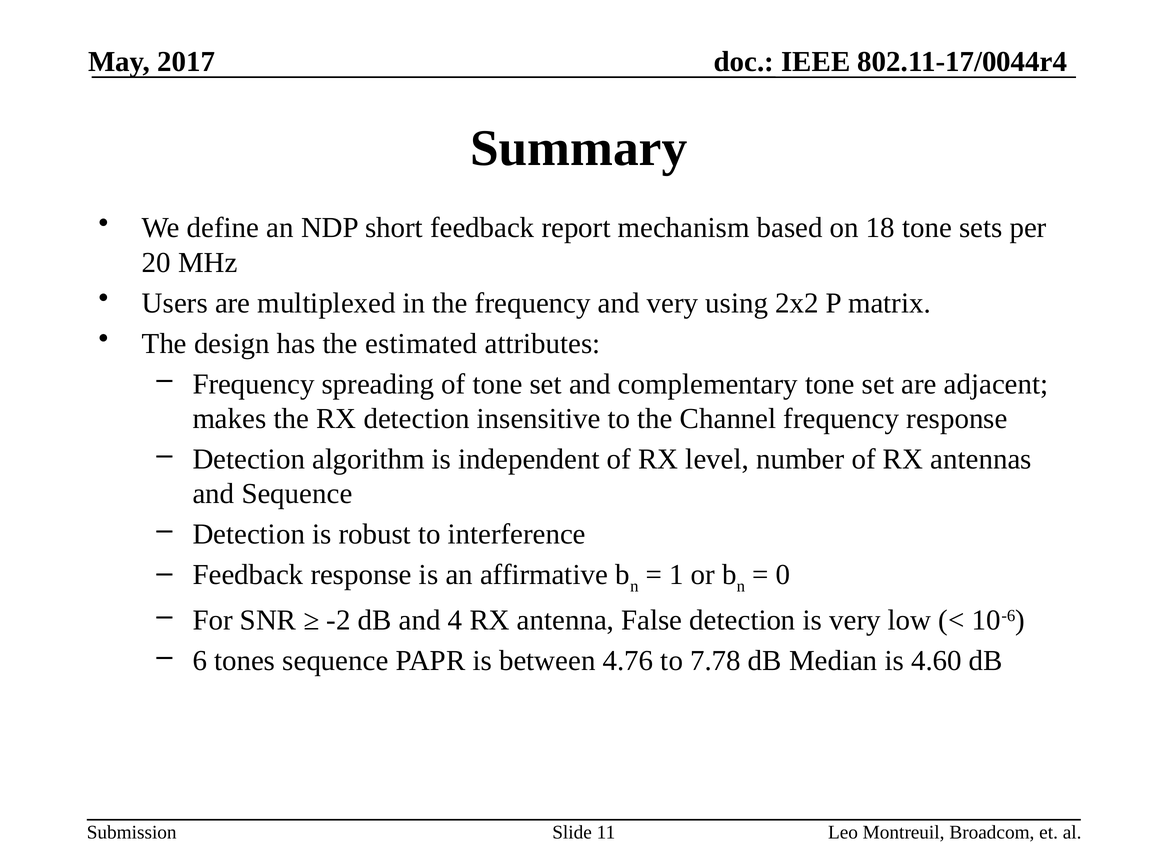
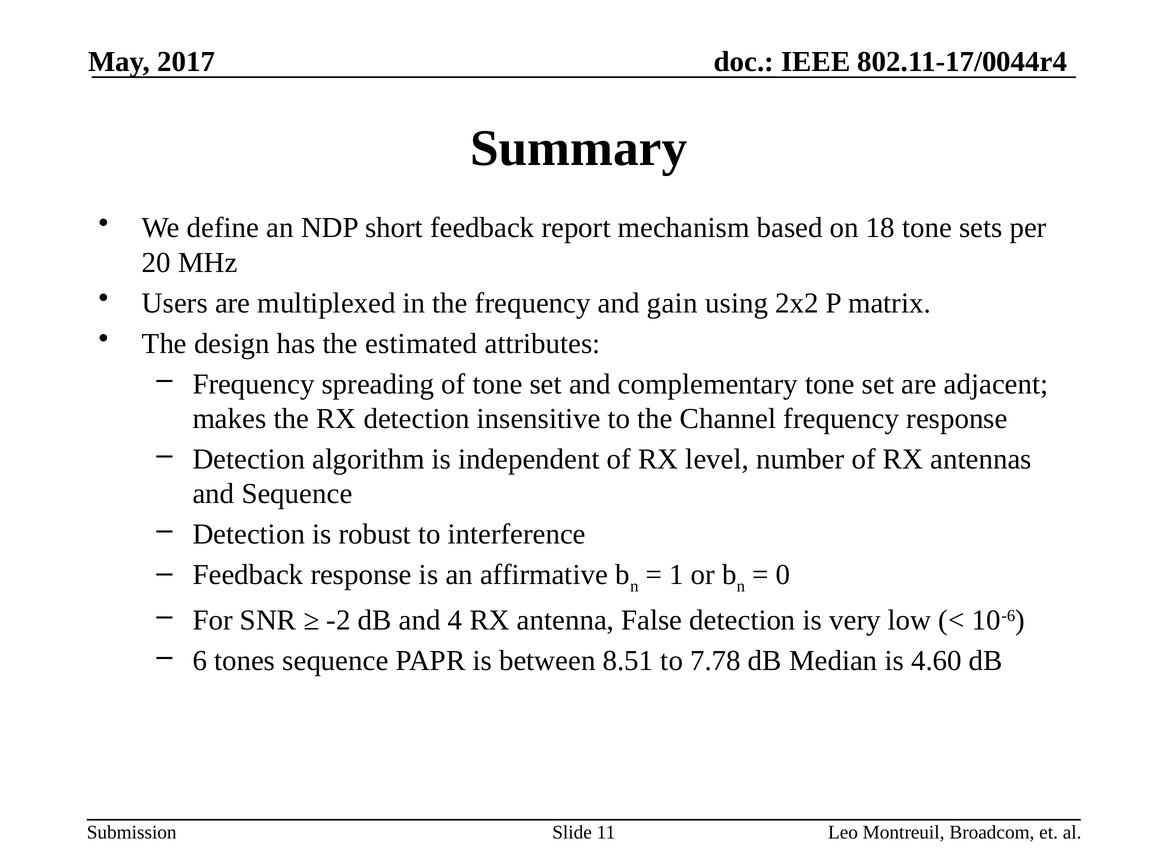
and very: very -> gain
4.76: 4.76 -> 8.51
